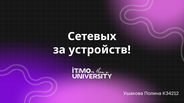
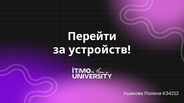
Сетевых: Сетевых -> Перейти
